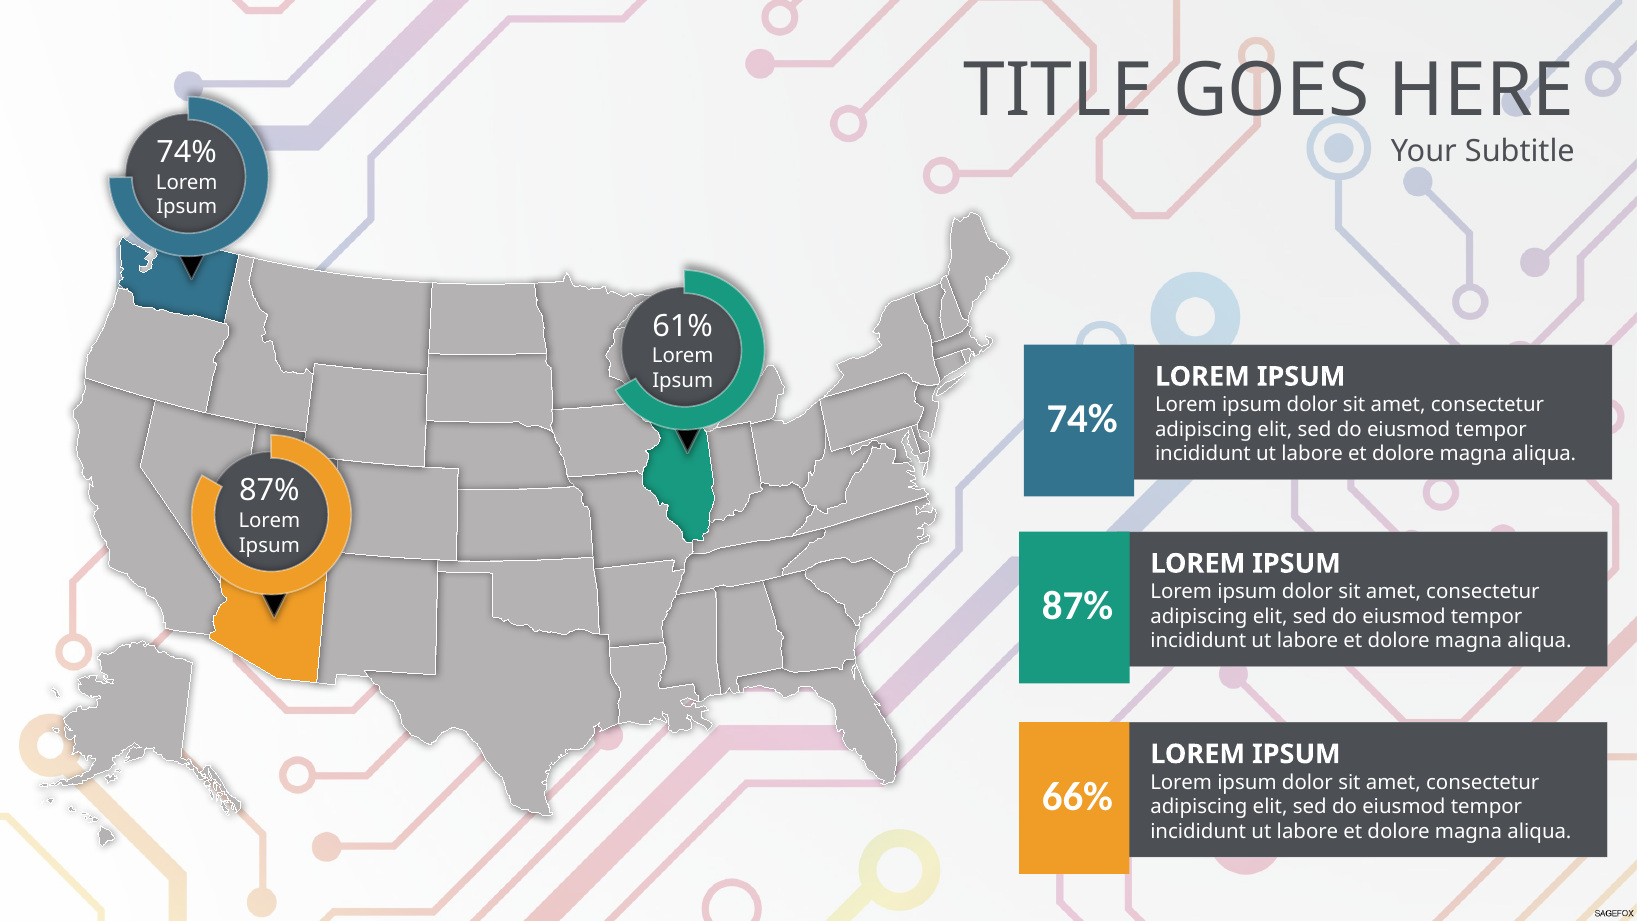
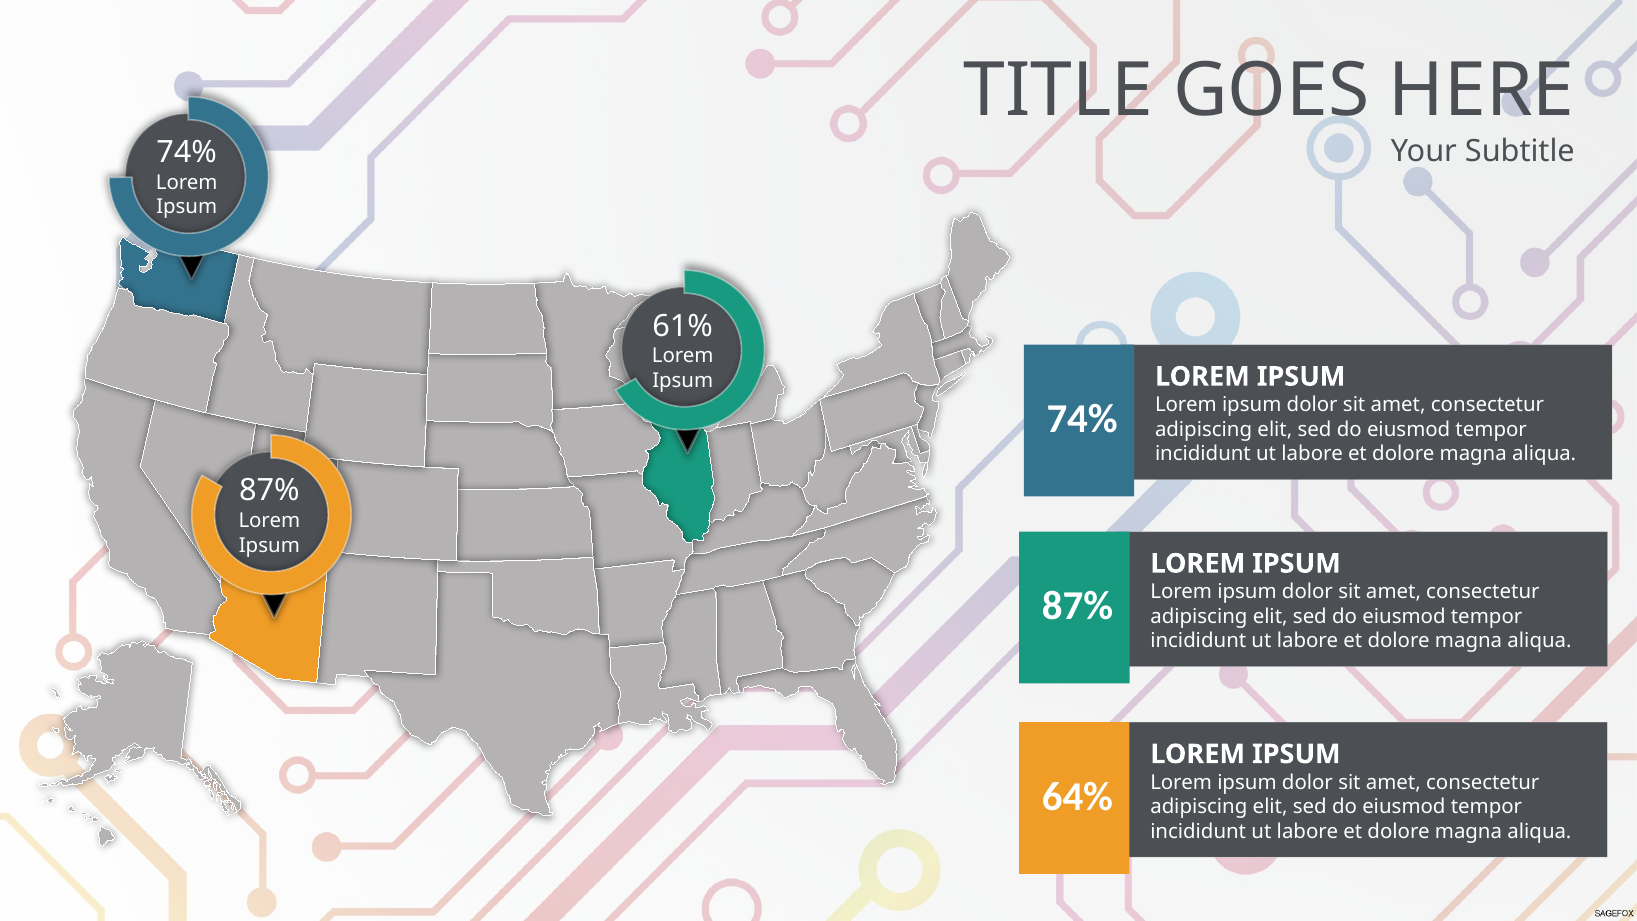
66%: 66% -> 64%
